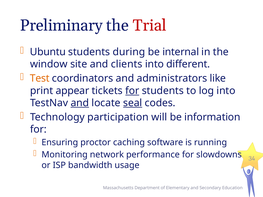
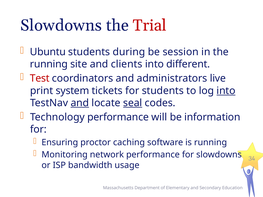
Preliminary at (61, 25): Preliminary -> Slowdowns
internal: internal -> session
window at (49, 64): window -> running
Test colour: orange -> red
like: like -> live
appear: appear -> system
for at (132, 91) underline: present -> none
into at (226, 91) underline: none -> present
Technology participation: participation -> performance
